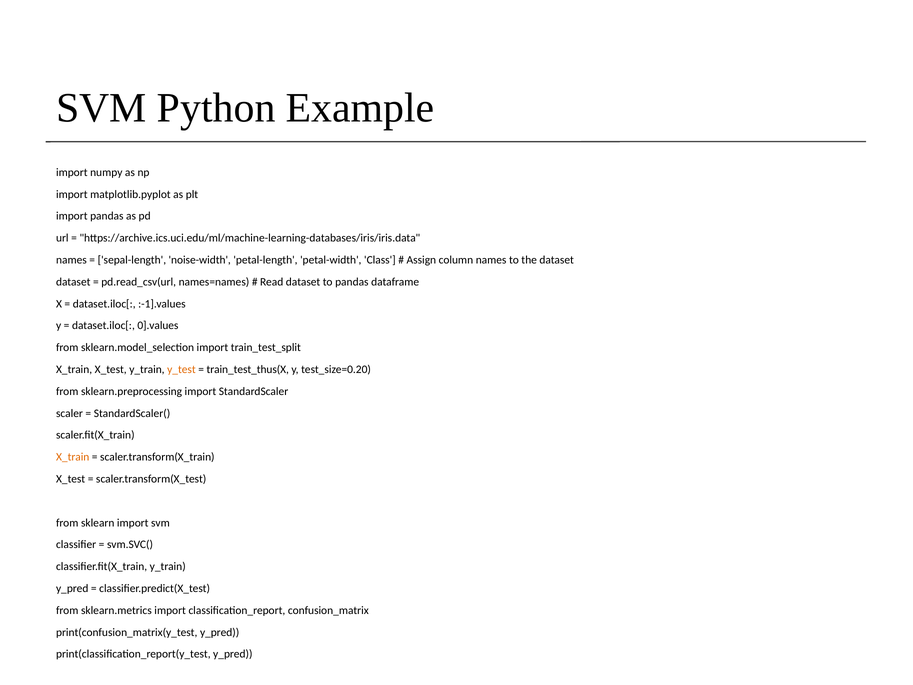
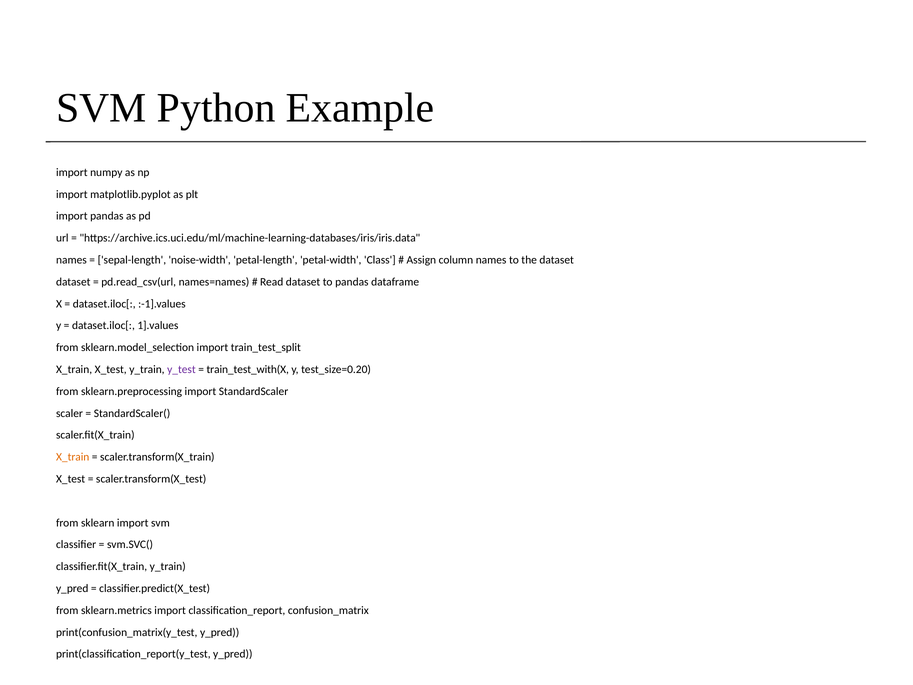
0].values: 0].values -> 1].values
y_test colour: orange -> purple
train_test_thus(X: train_test_thus(X -> train_test_with(X
